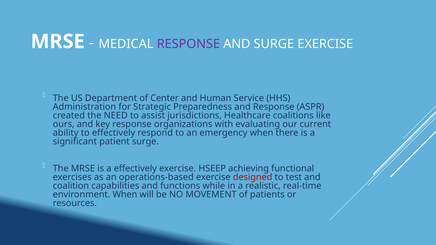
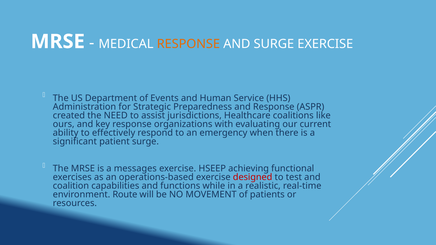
RESPONSE at (188, 44) colour: purple -> orange
Center: Center -> Events
a effectively: effectively -> messages
environment When: When -> Route
